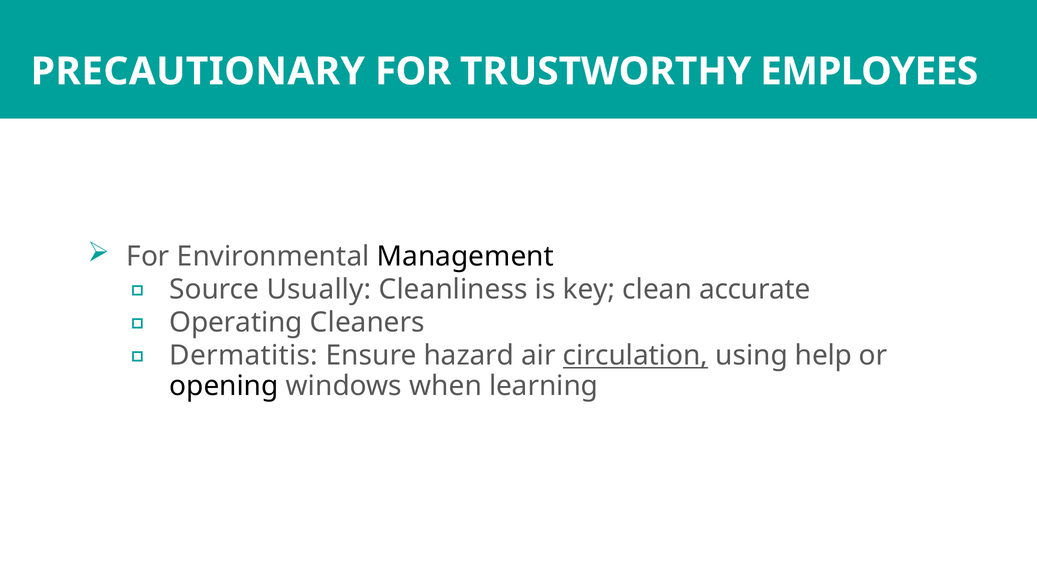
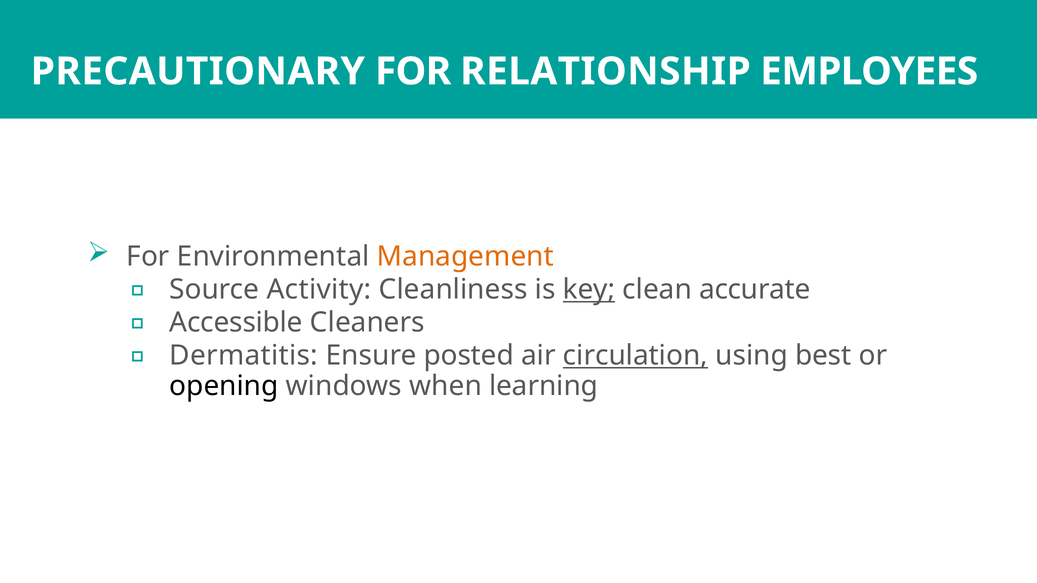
TRUSTWORTHY: TRUSTWORTHY -> RELATIONSHIP
Management colour: black -> orange
Usually: Usually -> Activity
key underline: none -> present
Operating: Operating -> Accessible
hazard: hazard -> posted
help: help -> best
